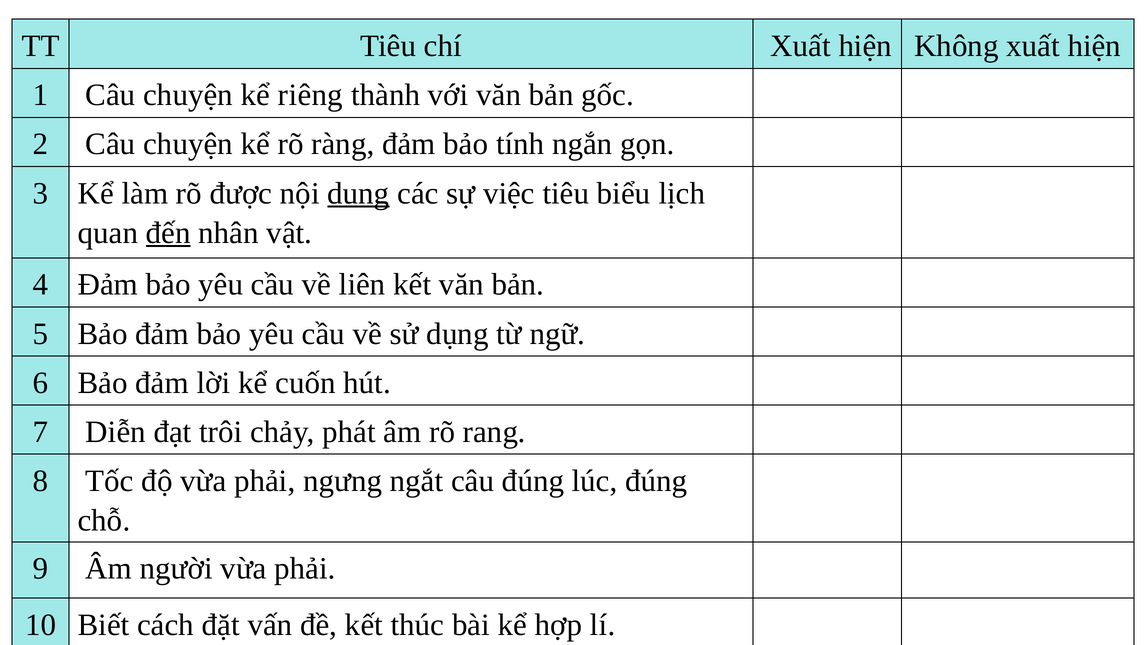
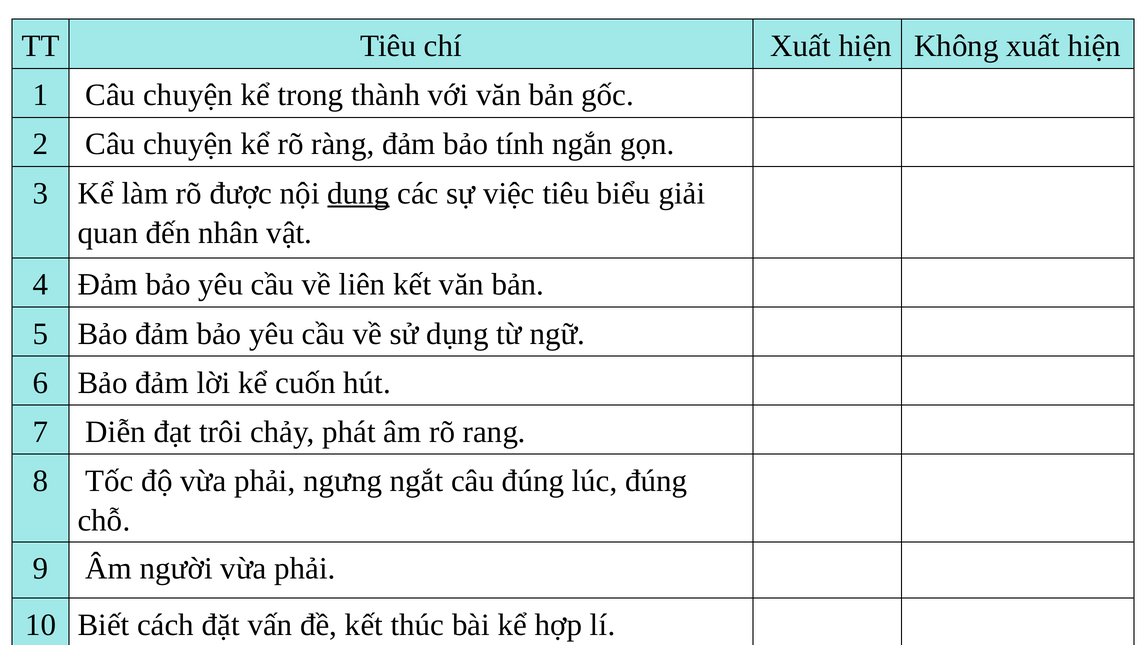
riêng: riêng -> trong
lịch: lịch -> giải
đến underline: present -> none
